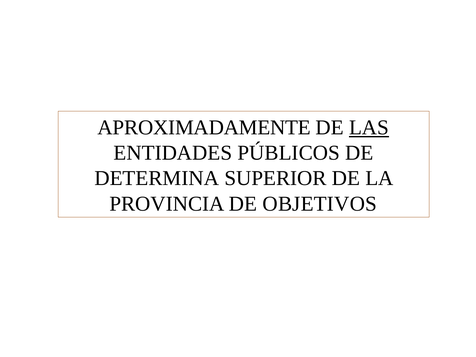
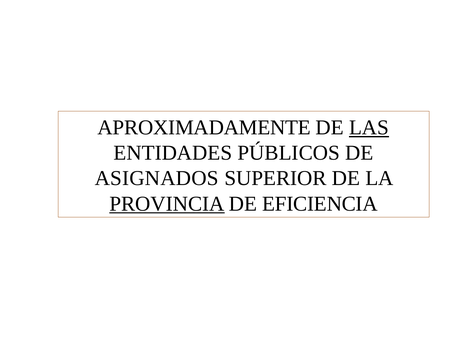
DETERMINA: DETERMINA -> ASIGNADOS
PROVINCIA underline: none -> present
OBJETIVOS: OBJETIVOS -> EFICIENCIA
